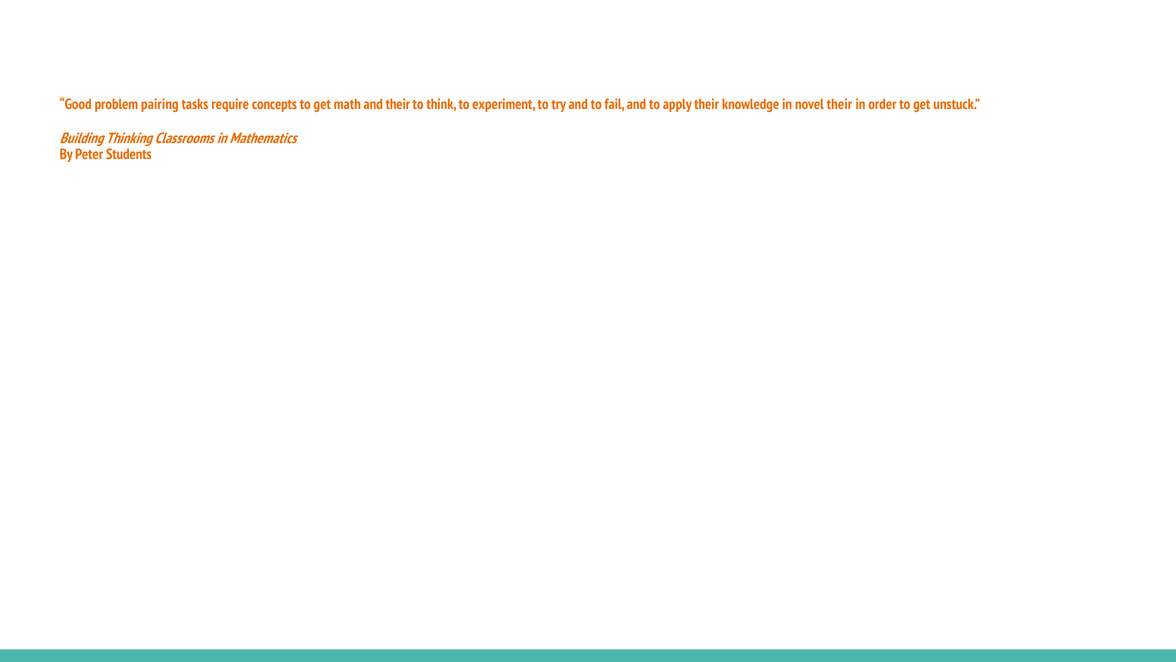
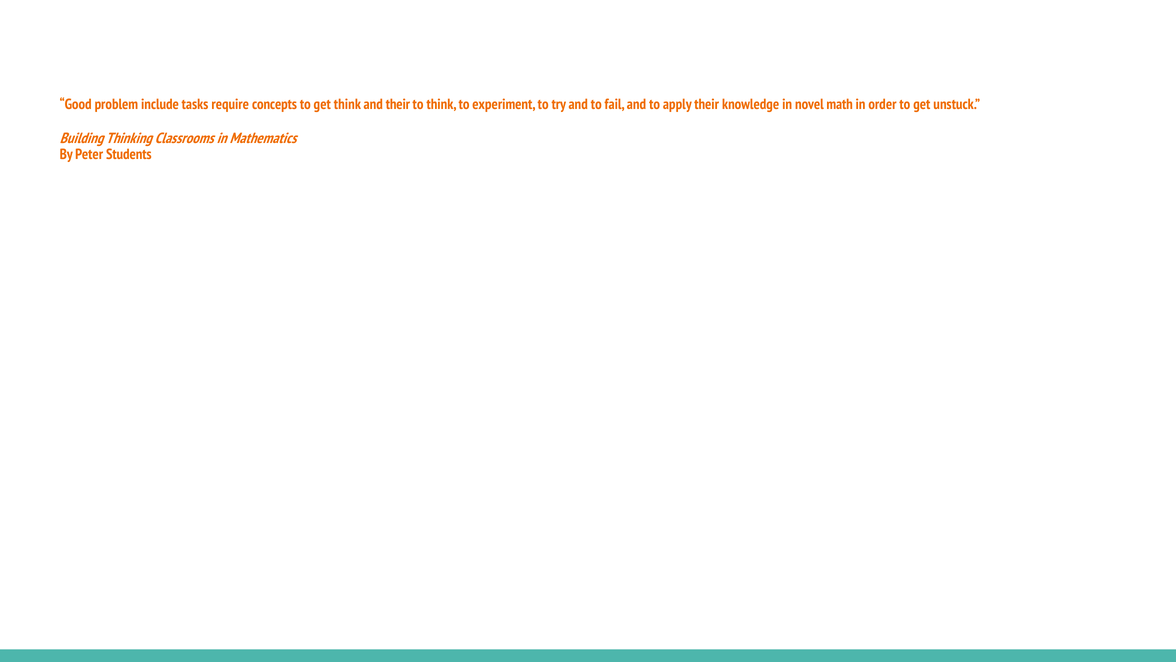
pairing: pairing -> include
get math: math -> think
novel their: their -> math
